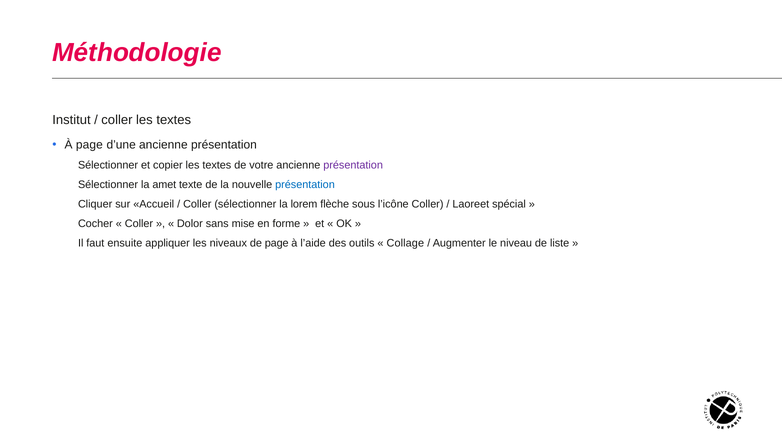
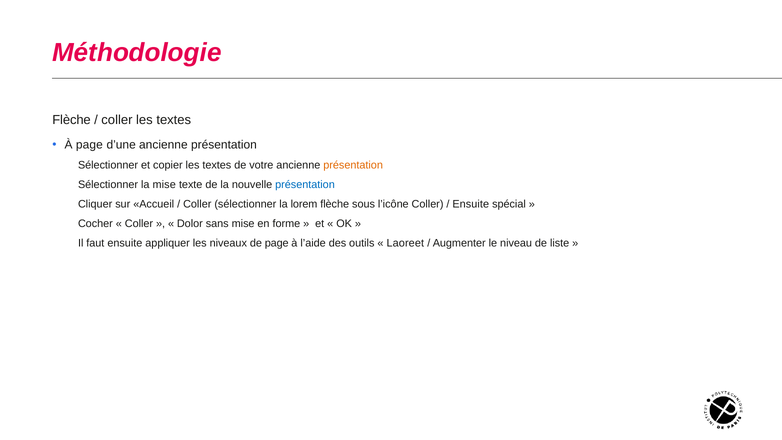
Institut at (71, 120): Institut -> Flèche
présentation at (353, 165) colour: purple -> orange
la amet: amet -> mise
Laoreet at (471, 204): Laoreet -> Ensuite
Collage: Collage -> Laoreet
